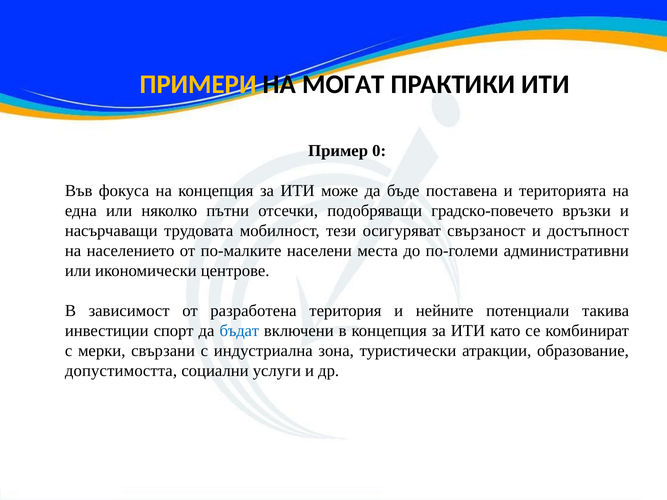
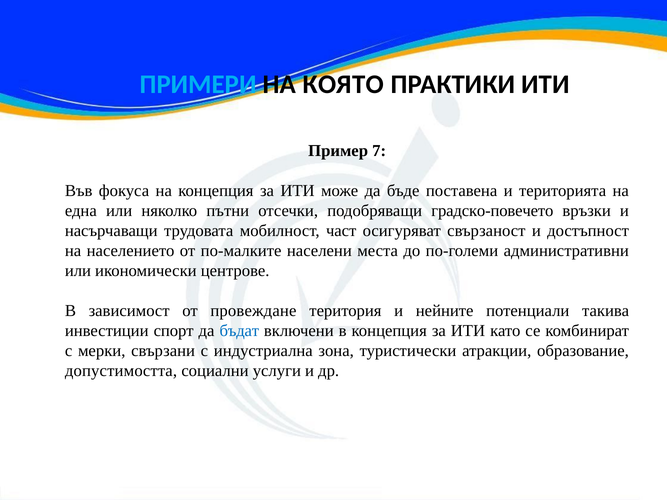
ПРИМЕРИ colour: yellow -> light blue
МОГАТ: МОГАТ -> КОЯТО
0: 0 -> 7
тези: тези -> част
разработена: разработена -> провеждане
